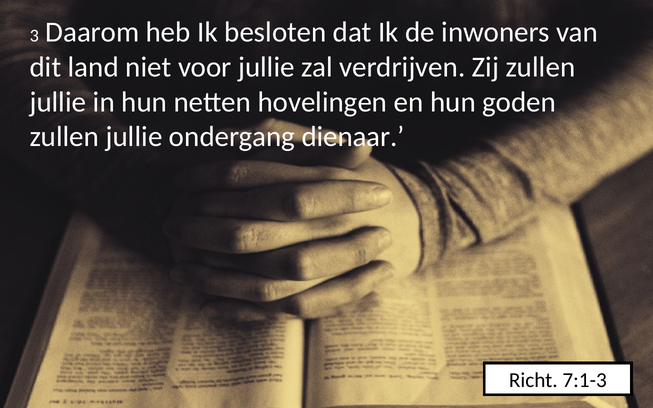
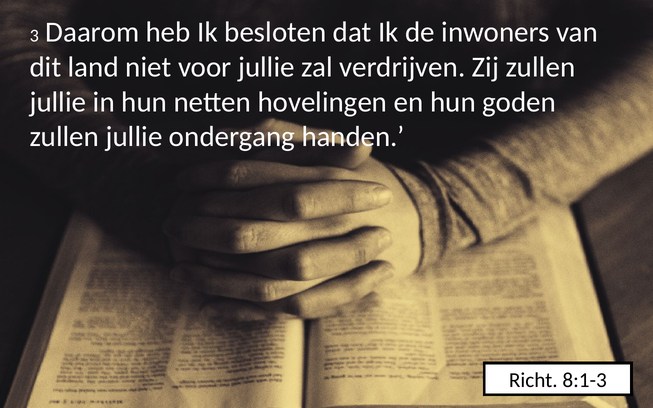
dienaar: dienaar -> handen
7:1-3: 7:1-3 -> 8:1-3
